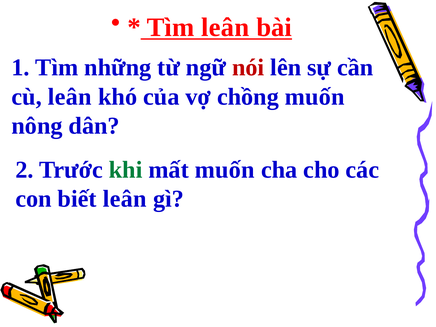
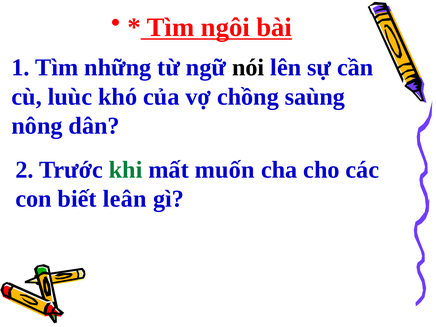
Tìm leân: leân -> ngôi
nói colour: red -> black
cù leân: leân -> luùc
chồng muốn: muốn -> saùng
